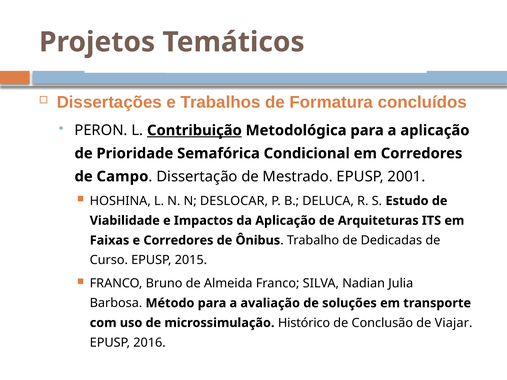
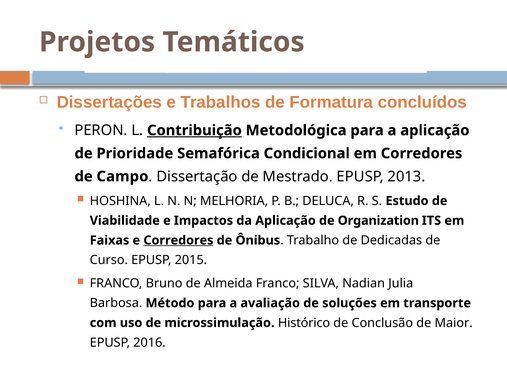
2001: 2001 -> 2013
DESLOCAR: DESLOCAR -> MELHORIA
Arquiteturas: Arquiteturas -> Organization
Corredores at (178, 240) underline: none -> present
Viajar: Viajar -> Maior
